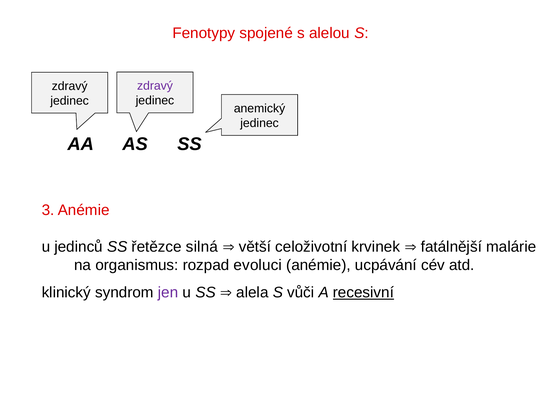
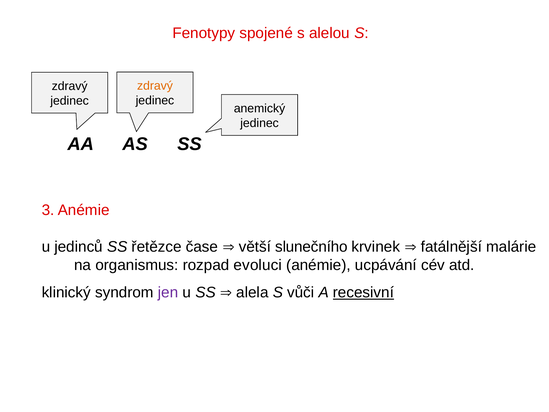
zdravý at (155, 86) colour: purple -> orange
silná: silná -> čase
celoživotní: celoživotní -> slunečního
